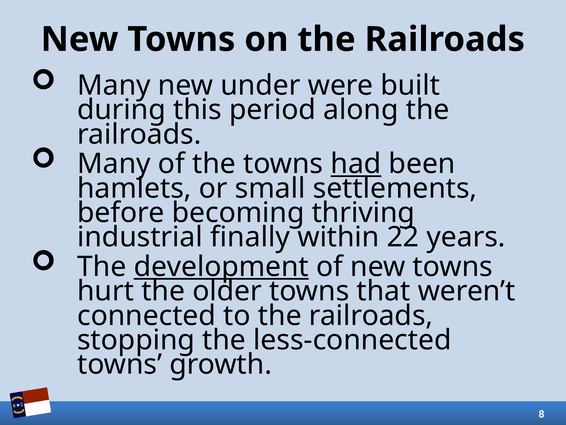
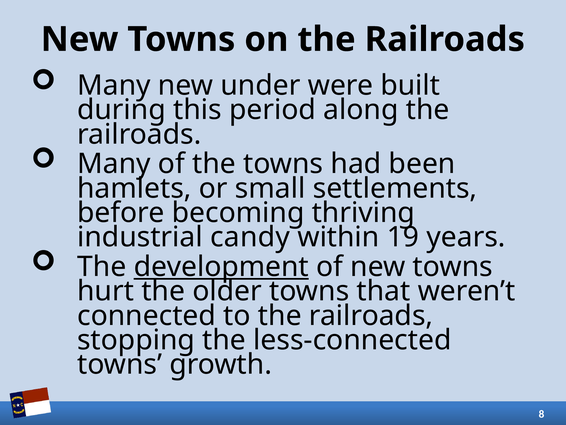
had underline: present -> none
finally: finally -> candy
22: 22 -> 19
